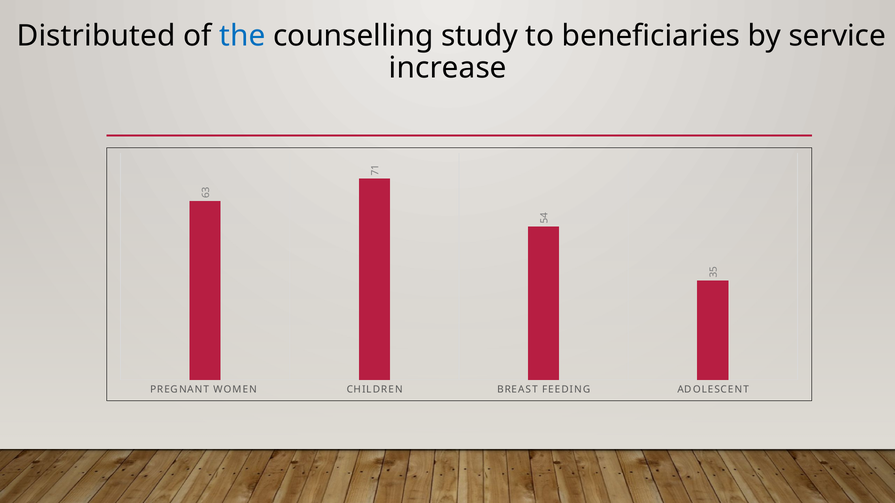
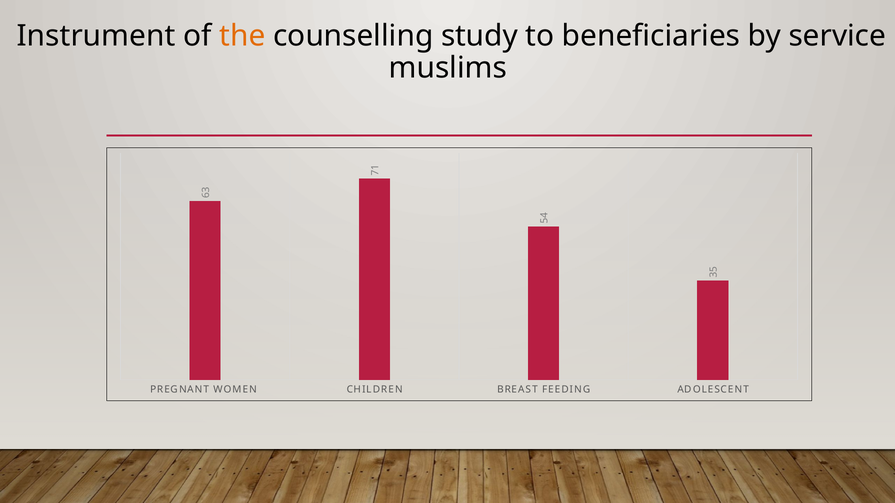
Distributed: Distributed -> Instrument
the colour: blue -> orange
increase: increase -> muslims
